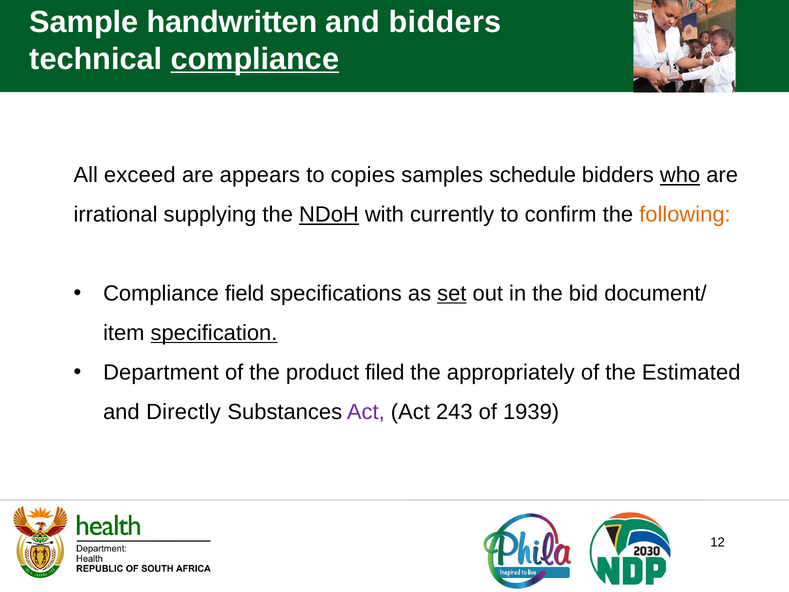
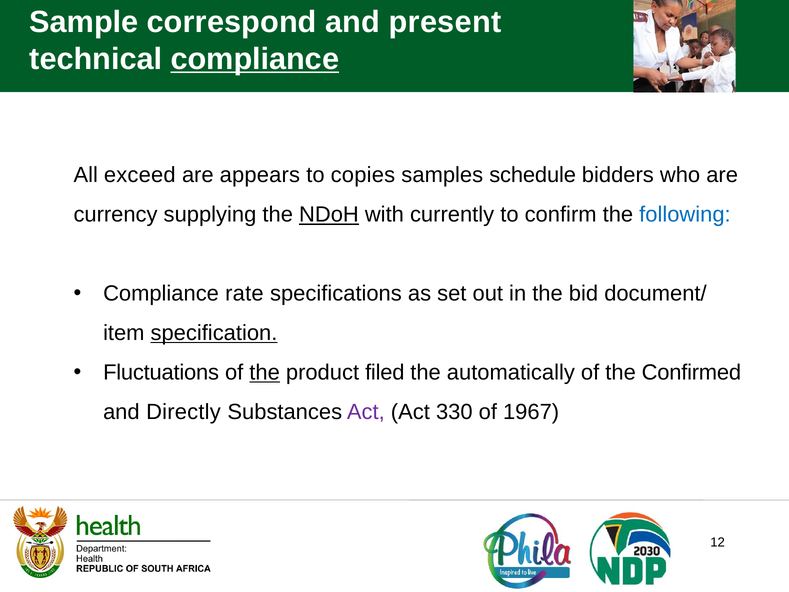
handwritten: handwritten -> correspond
and bidders: bidders -> present
who underline: present -> none
irrational: irrational -> currency
following colour: orange -> blue
field: field -> rate
set underline: present -> none
Department: Department -> Fluctuations
the at (265, 372) underline: none -> present
appropriately: appropriately -> automatically
Estimated: Estimated -> Confirmed
243: 243 -> 330
1939: 1939 -> 1967
